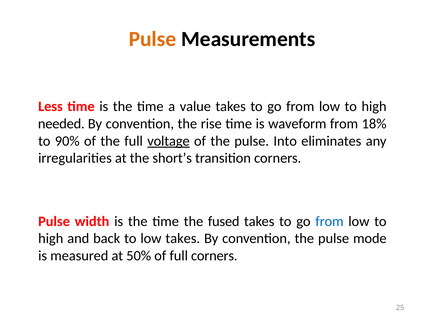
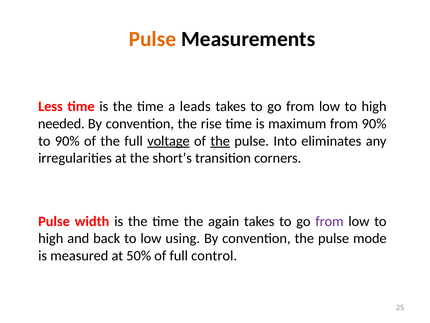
value: value -> leads
waveform: waveform -> maximum
from 18%: 18% -> 90%
the at (220, 141) underline: none -> present
fused: fused -> again
from at (329, 221) colour: blue -> purple
low takes: takes -> using
full corners: corners -> control
